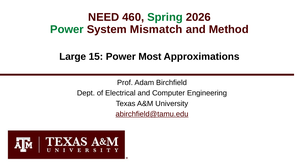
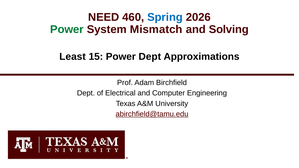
Spring colour: green -> blue
Method: Method -> Solving
Large: Large -> Least
Power Most: Most -> Dept
